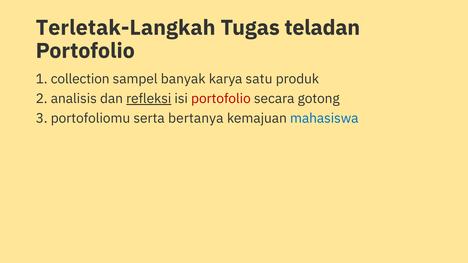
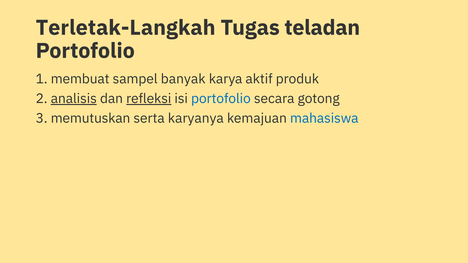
collection: collection -> membuat
satu: satu -> aktif
analisis underline: none -> present
portofolio at (221, 99) colour: red -> blue
portofoliomu: portofoliomu -> memutuskan
bertanya: bertanya -> karyanya
